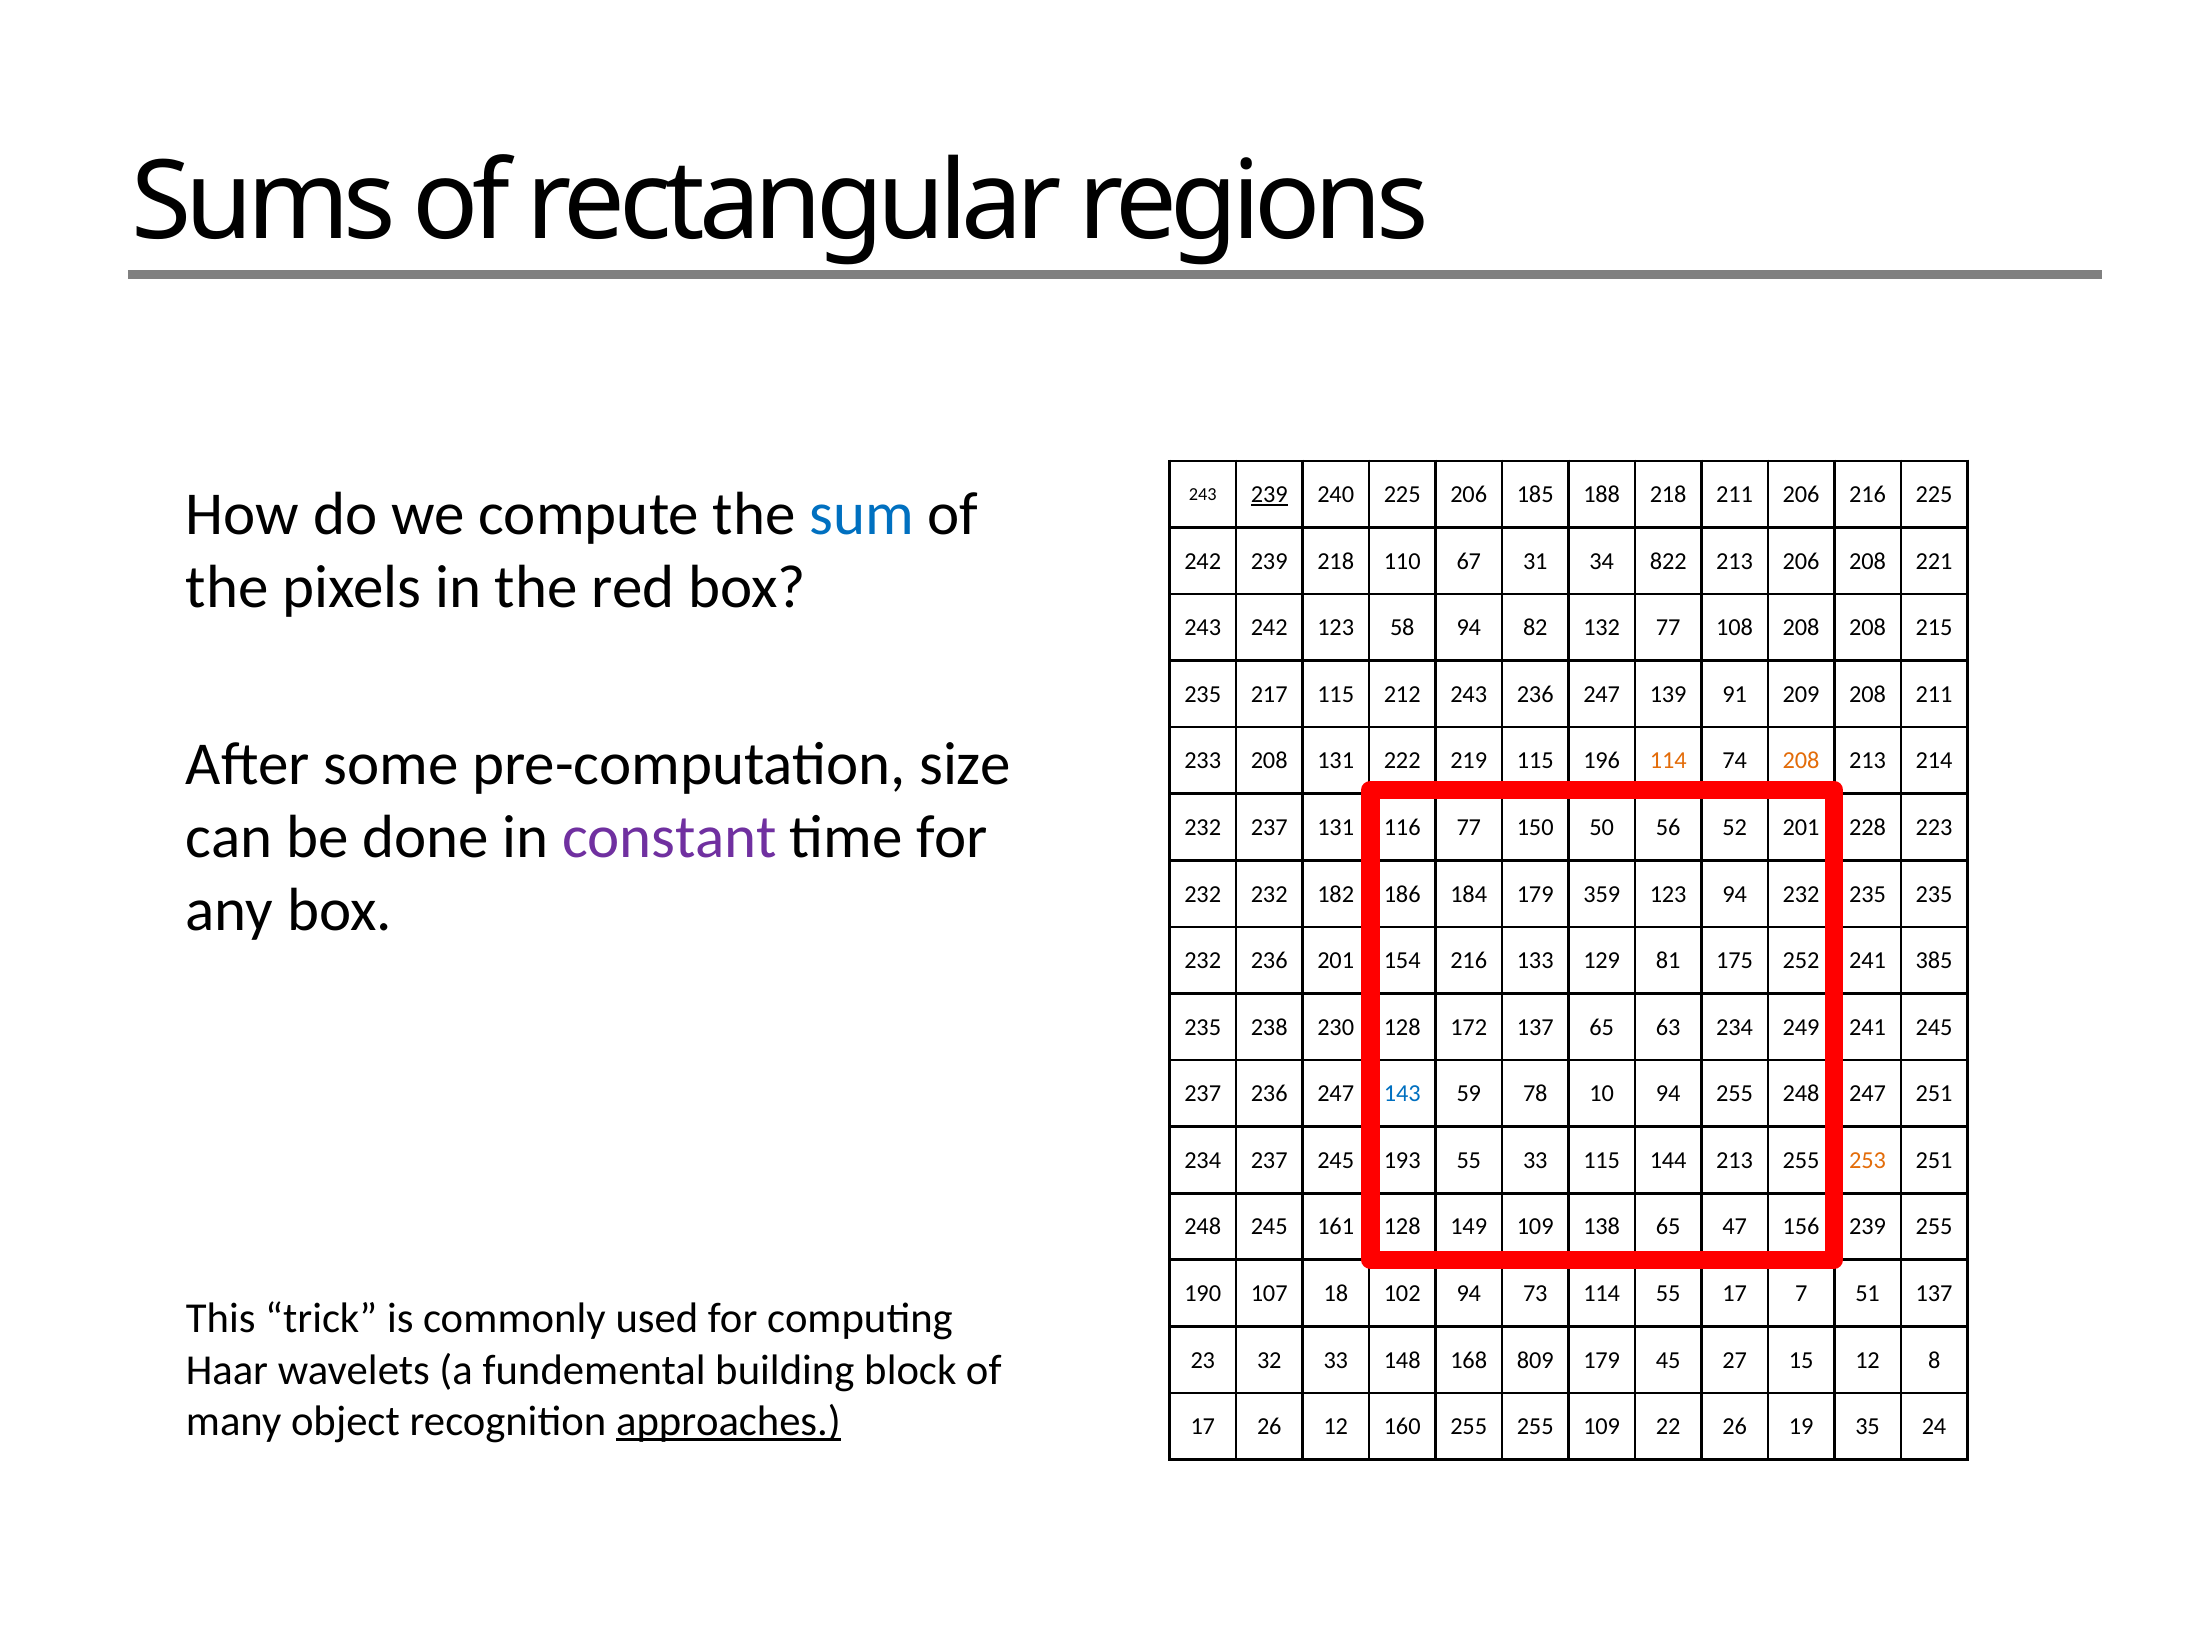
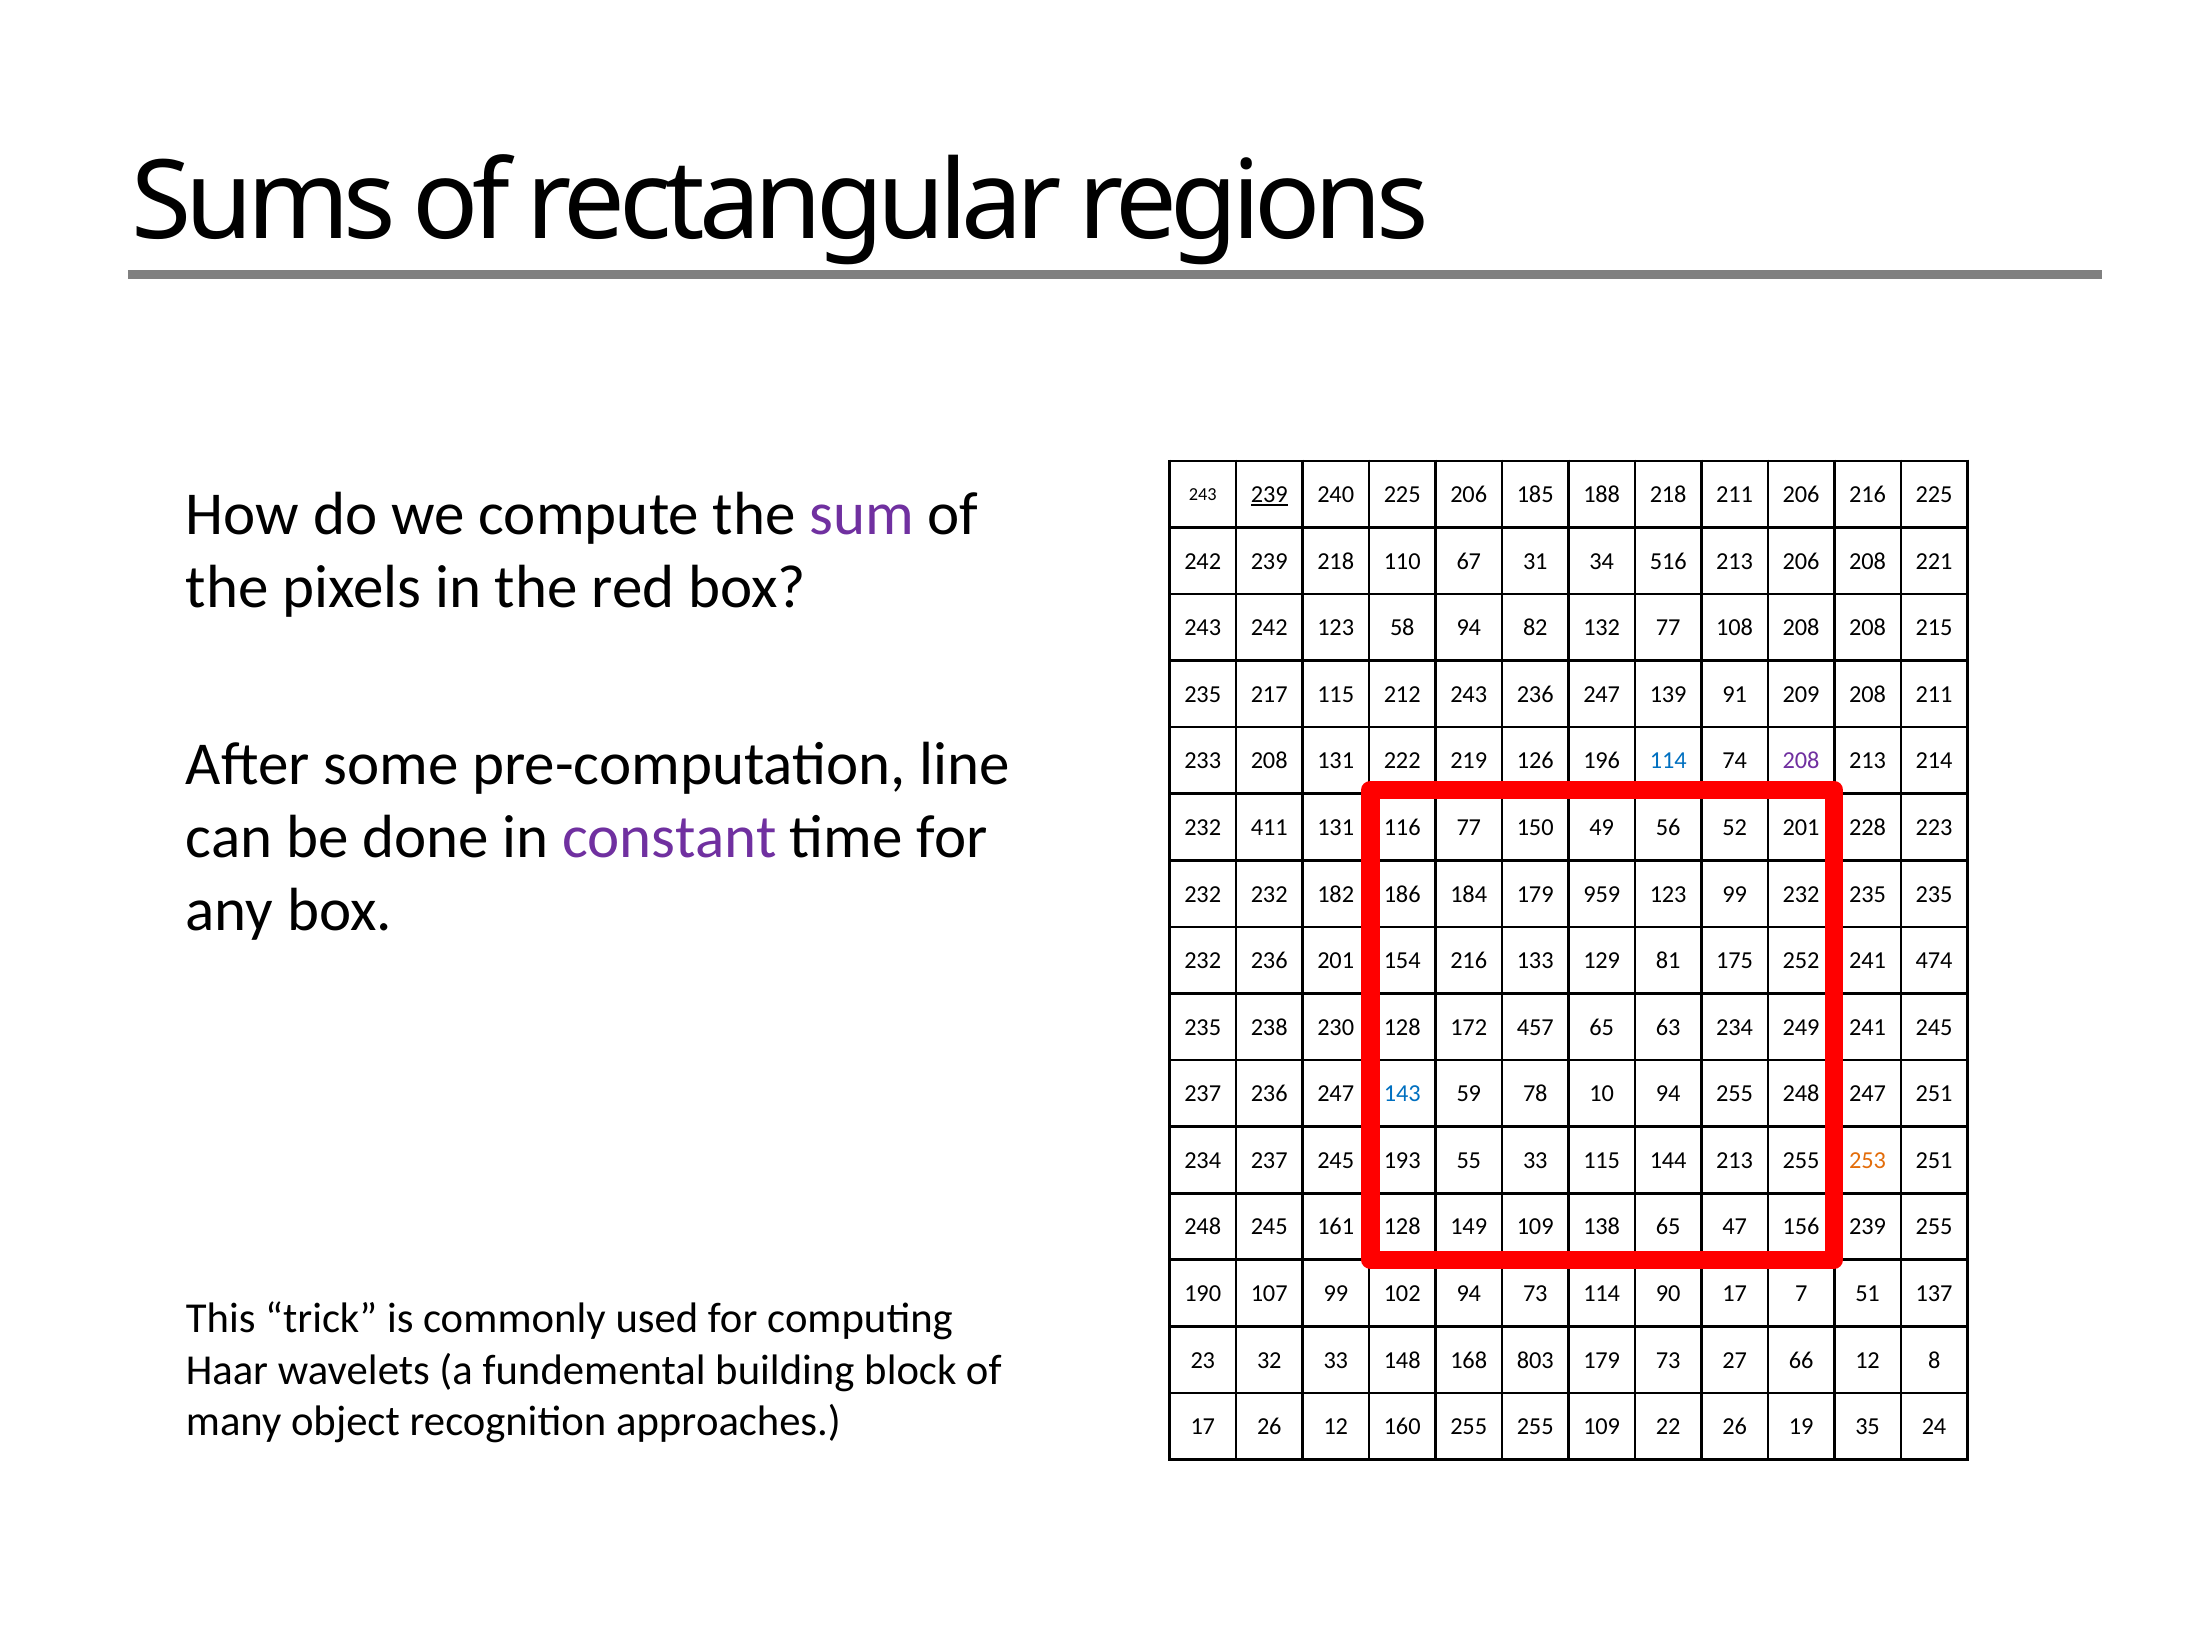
sum colour: blue -> purple
822: 822 -> 516
size: size -> line
219 115: 115 -> 126
114 at (1668, 761) colour: orange -> blue
208 at (1801, 761) colour: orange -> purple
232 237: 237 -> 411
50: 50 -> 49
359: 359 -> 959
123 94: 94 -> 99
385: 385 -> 474
172 137: 137 -> 457
107 18: 18 -> 99
114 55: 55 -> 90
809: 809 -> 803
179 45: 45 -> 73
15: 15 -> 66
approaches underline: present -> none
